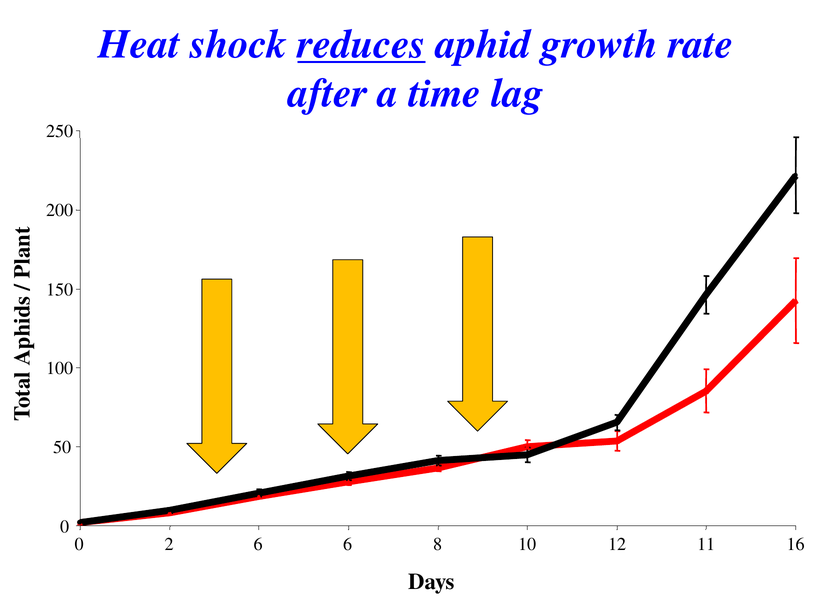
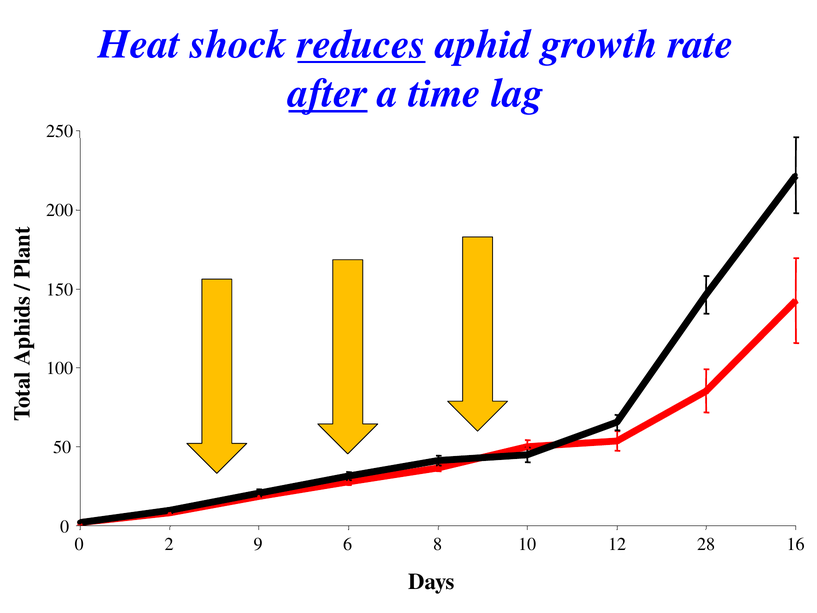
after underline: none -> present
2 6: 6 -> 9
11: 11 -> 28
